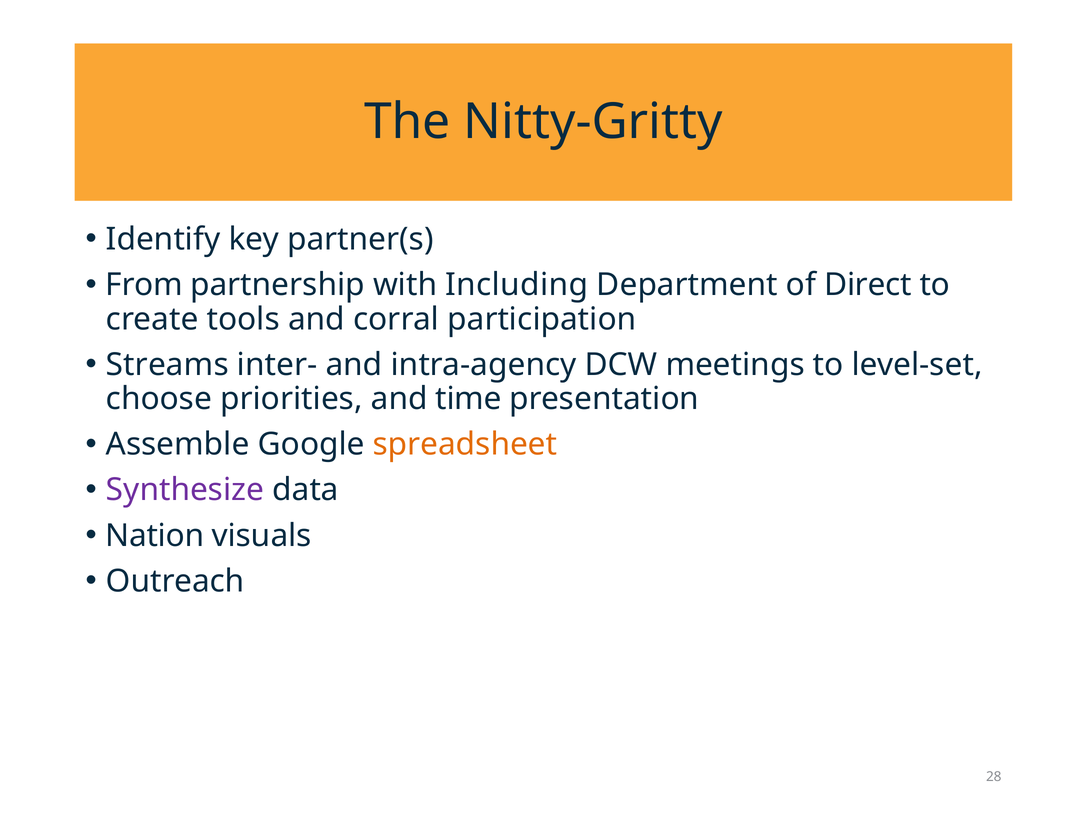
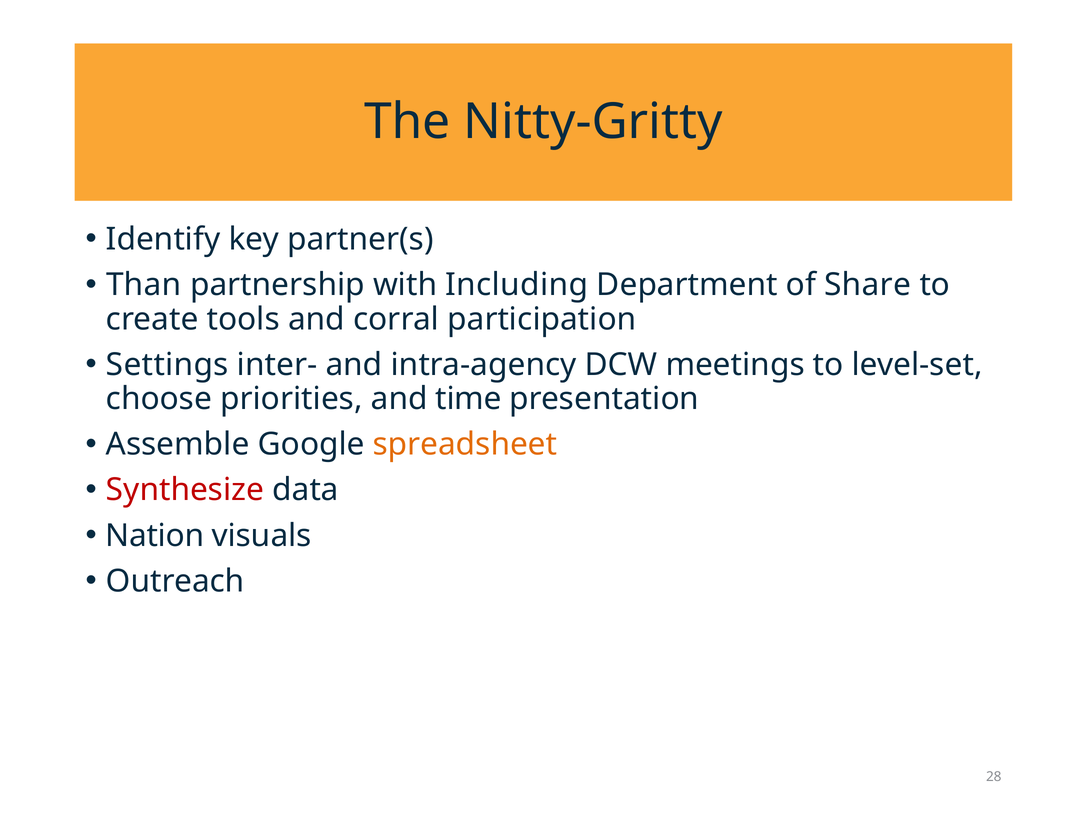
From: From -> Than
Direct: Direct -> Share
Streams: Streams -> Settings
Synthesize colour: purple -> red
